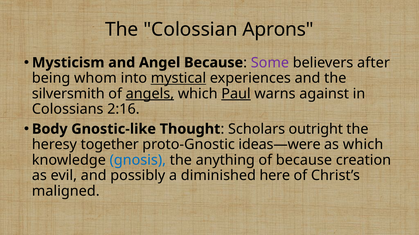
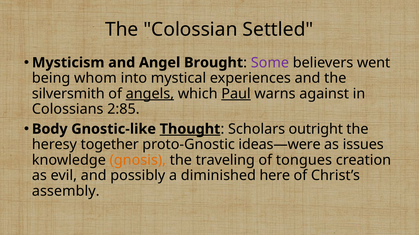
Aprons: Aprons -> Settled
Angel Because: Because -> Brought
after: after -> went
mystical underline: present -> none
2:16: 2:16 -> 2:85
Thought underline: none -> present
as which: which -> issues
gnosis colour: blue -> orange
anything: anything -> traveling
of because: because -> tongues
maligned: maligned -> assembly
